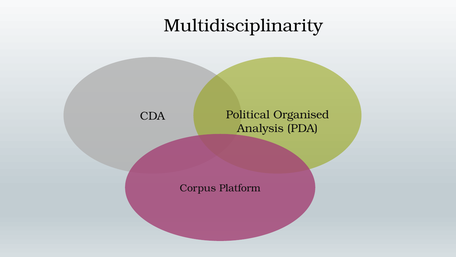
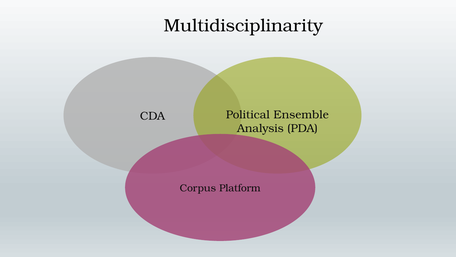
Organised: Organised -> Ensemble
